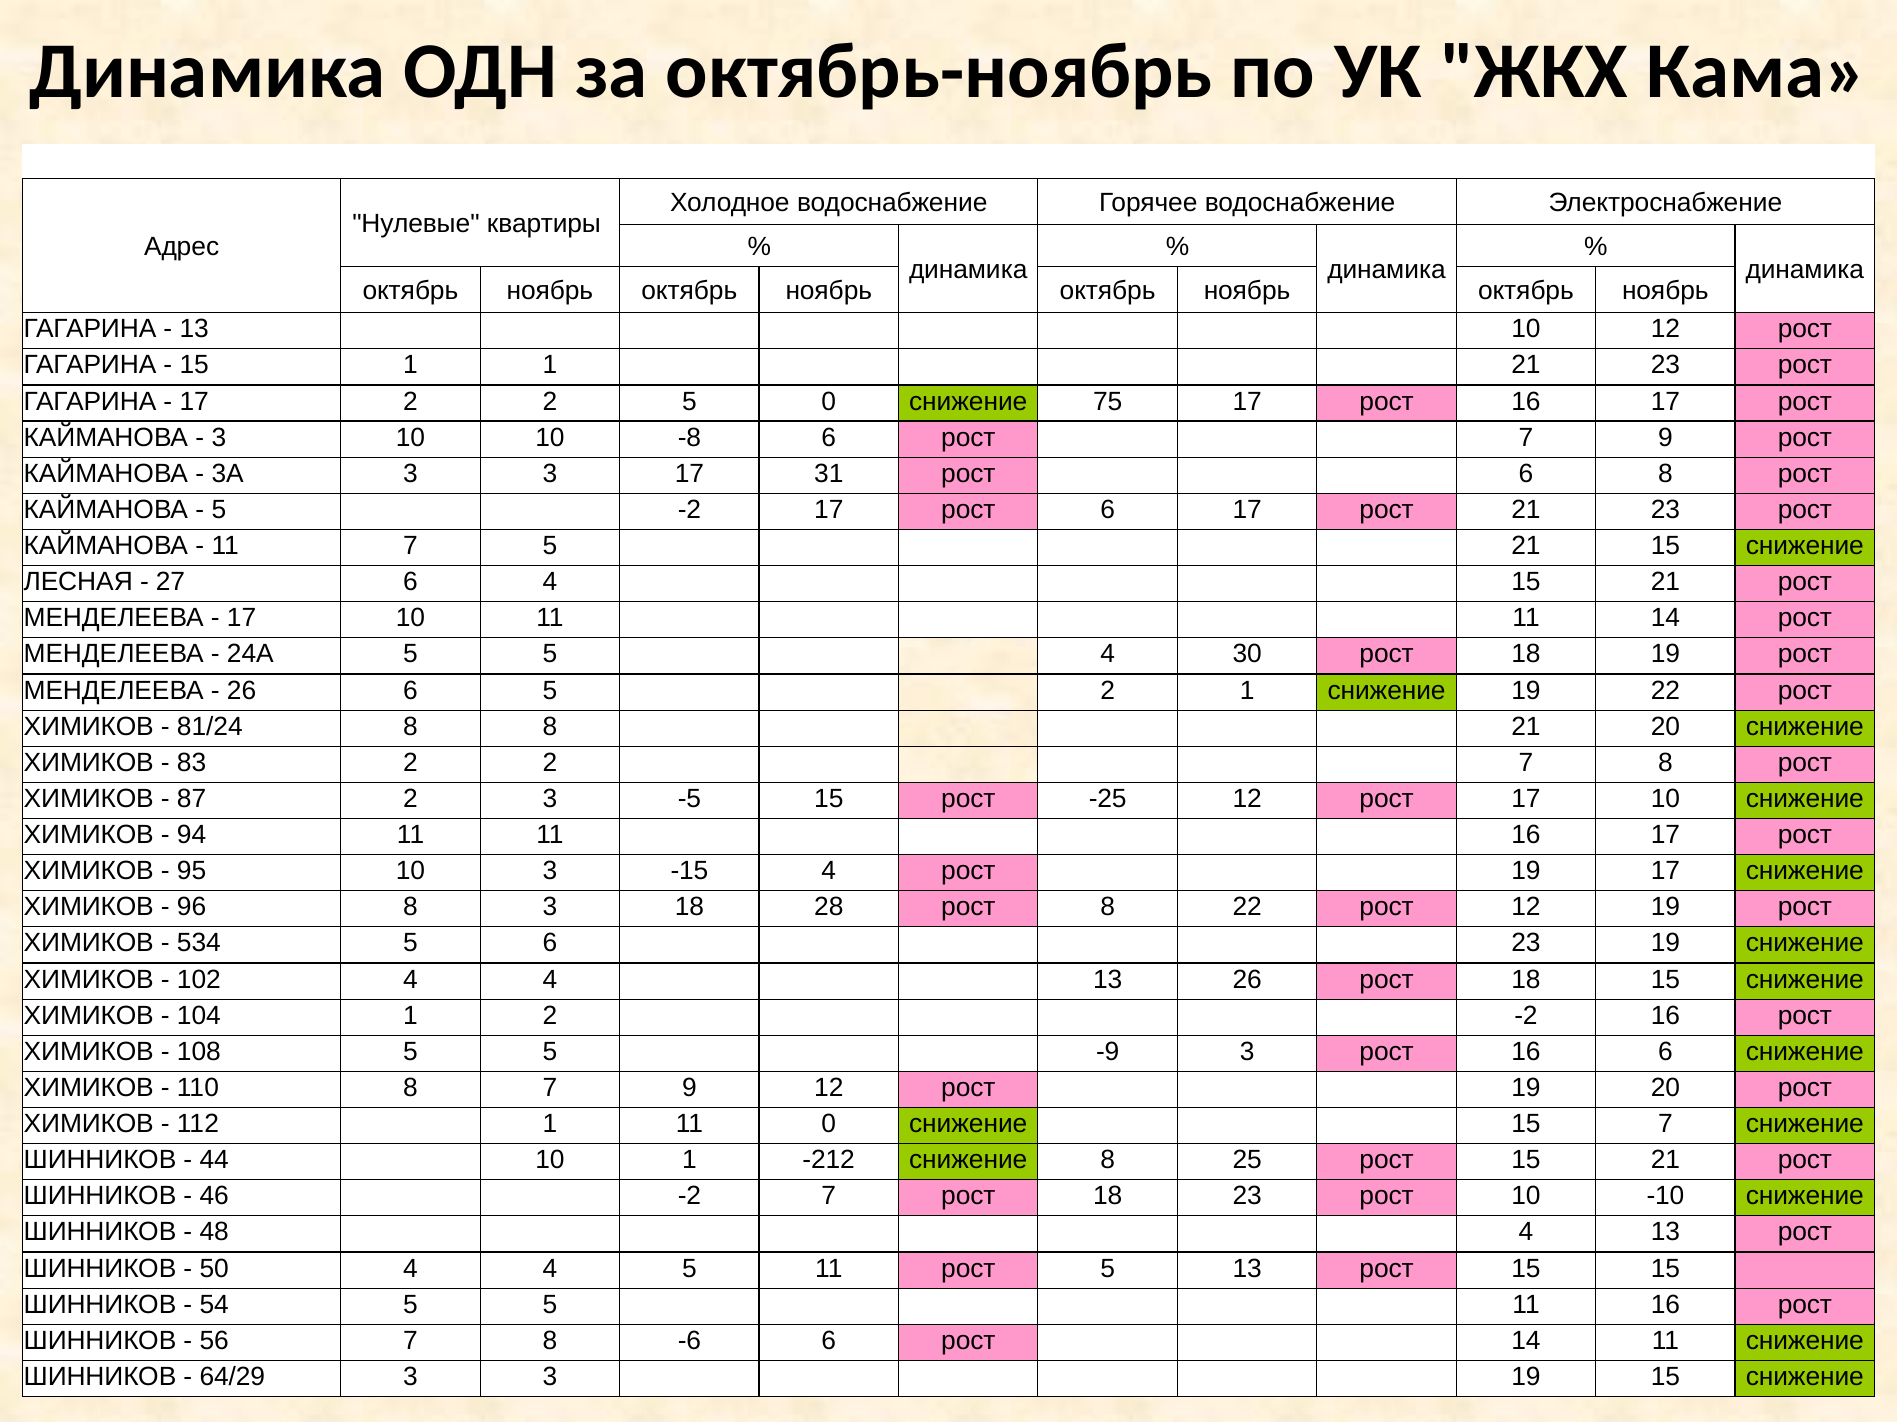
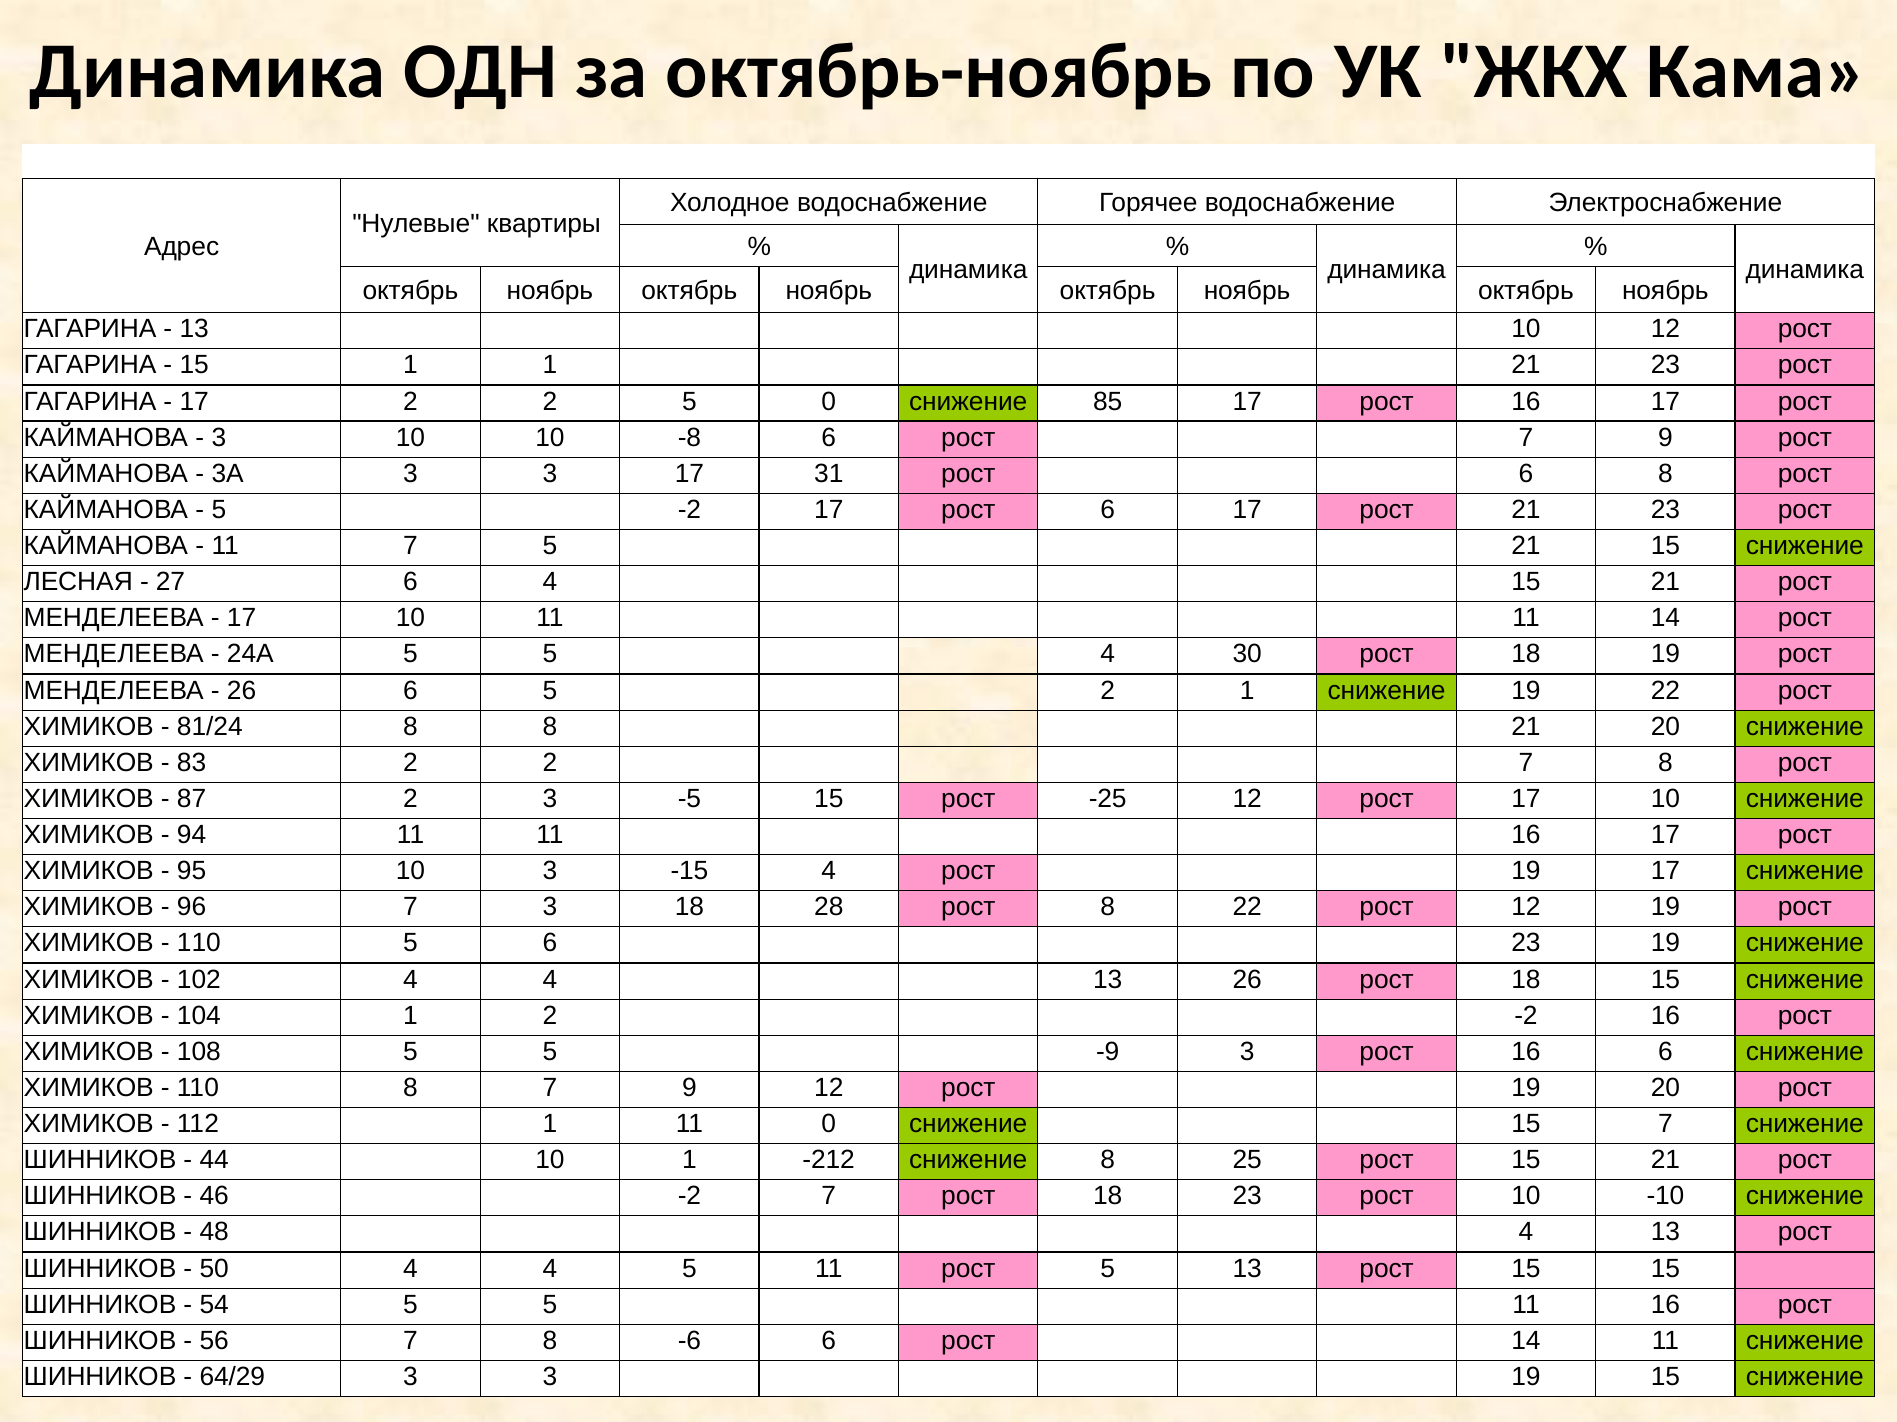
75: 75 -> 85
96 8: 8 -> 7
534 at (199, 944): 534 -> 110
